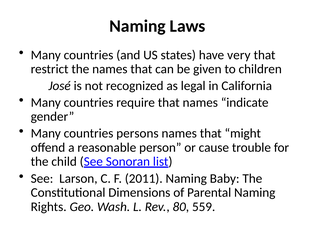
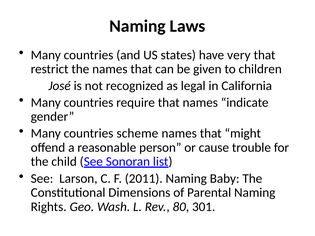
persons: persons -> scheme
559: 559 -> 301
